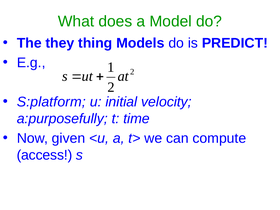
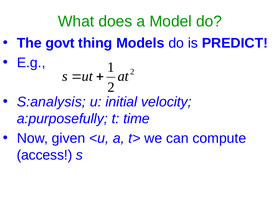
they: they -> govt
S:platform: S:platform -> S:analysis
